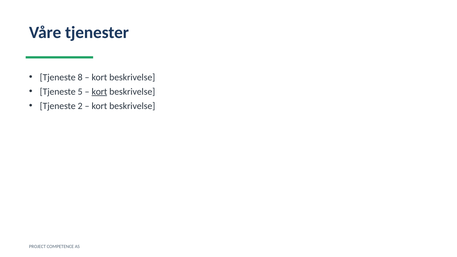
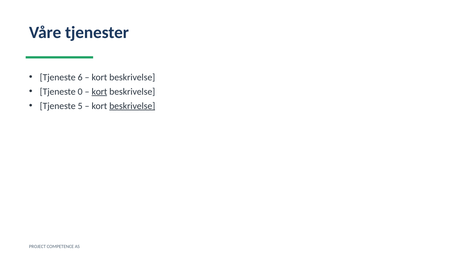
8: 8 -> 6
5: 5 -> 0
2: 2 -> 5
beskrivelse at (132, 106) underline: none -> present
